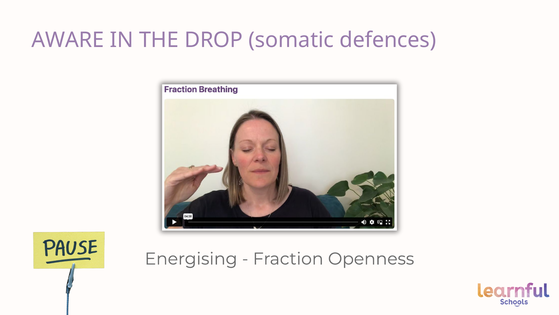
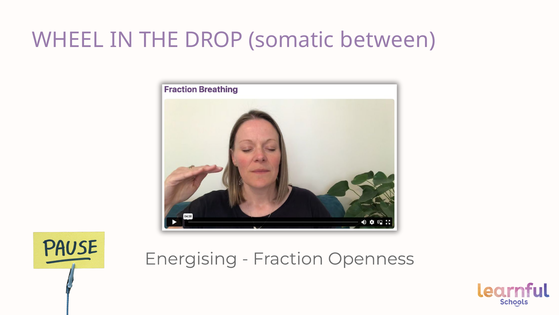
AWARE: AWARE -> WHEEL
defences: defences -> between
